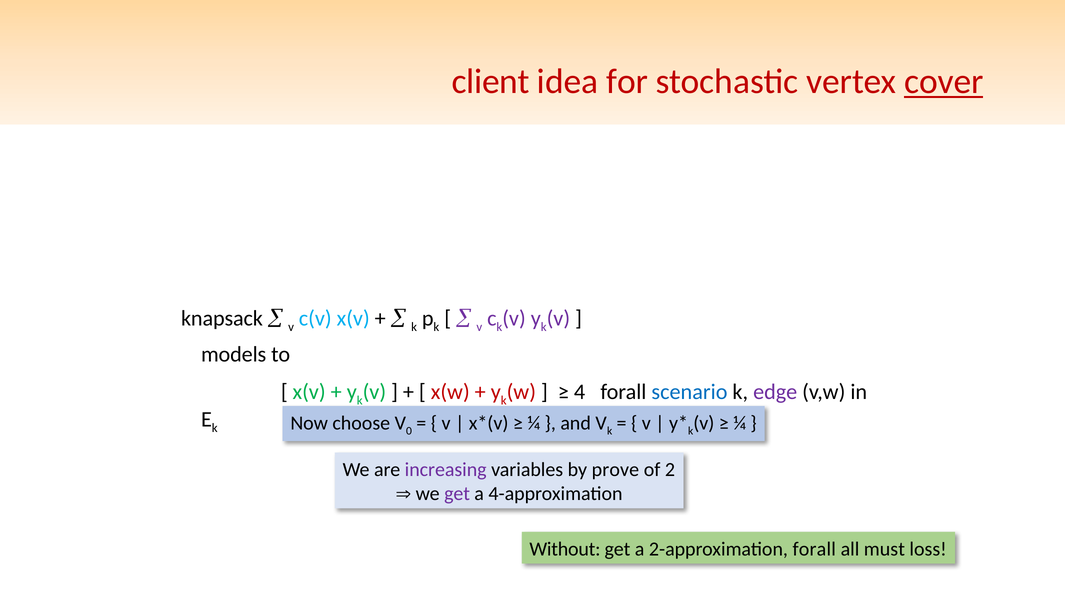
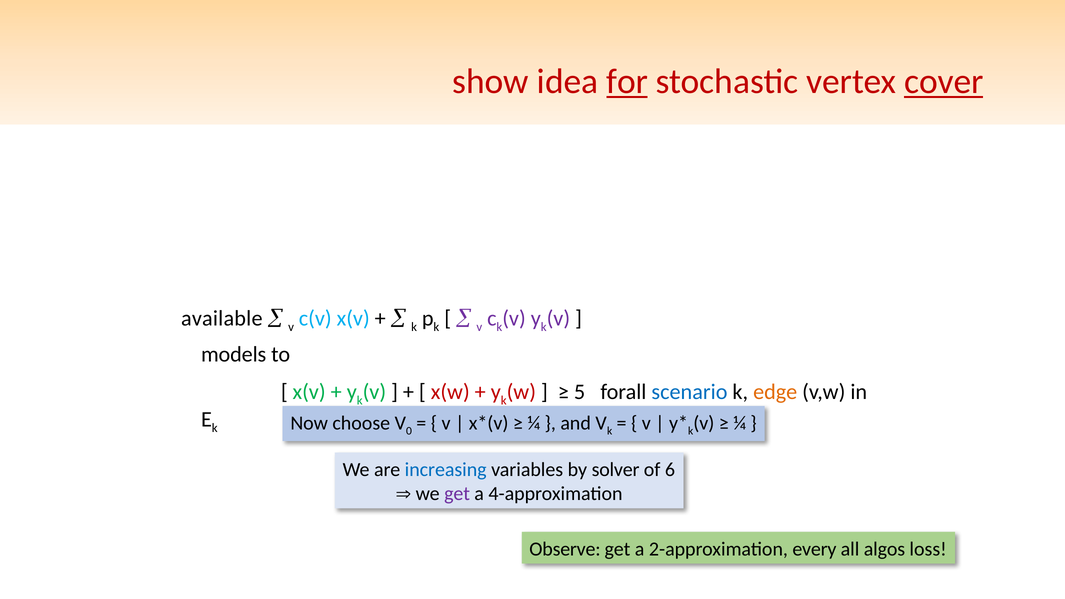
client: client -> show
for underline: none -> present
knapsack: knapsack -> available
4: 4 -> 5
edge colour: purple -> orange
increasing colour: purple -> blue
prove: prove -> solver
2: 2 -> 6
Without: Without -> Observe
2-approximation forall: forall -> every
must: must -> algos
